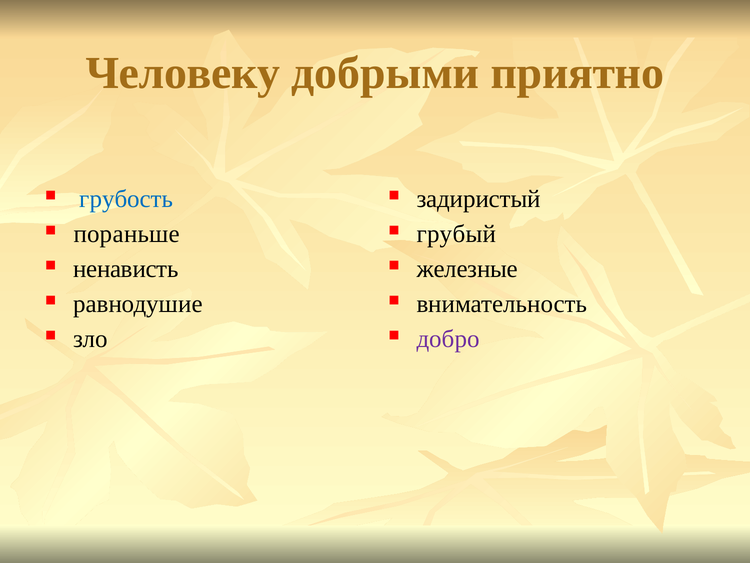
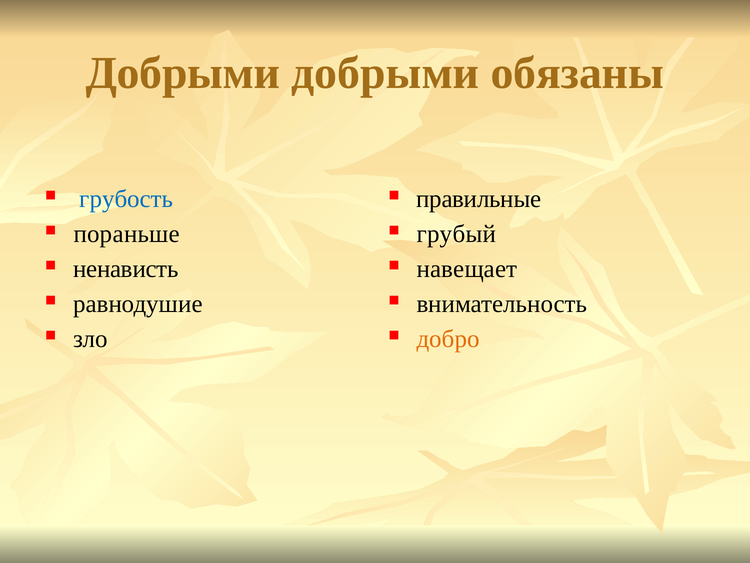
Человеку at (183, 73): Человеку -> Добрыми
приятно: приятно -> обязаны
задиристый: задиристый -> правильные
железные: железные -> навещает
добро colour: purple -> orange
